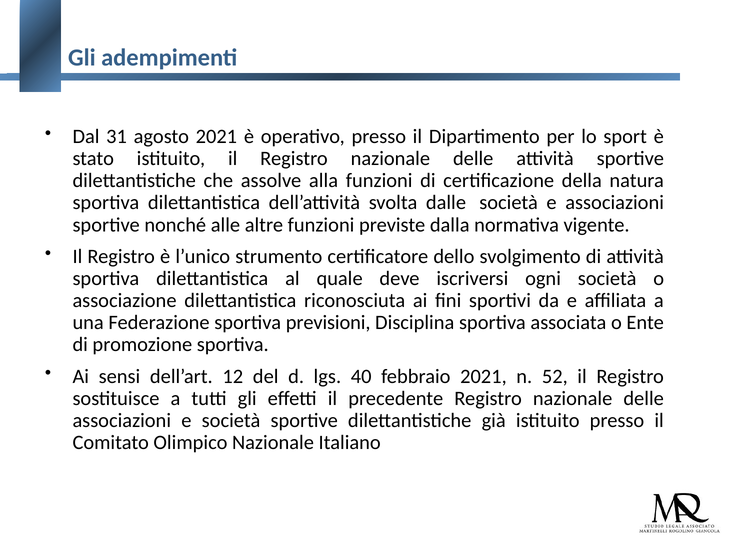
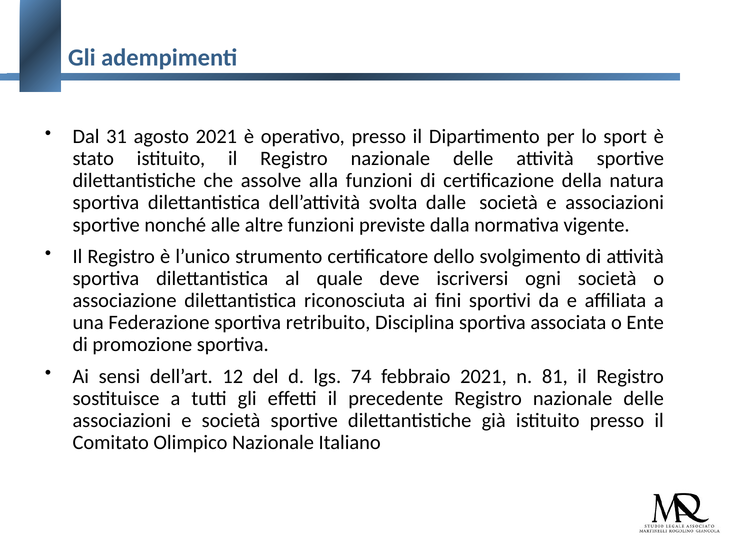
previsioni: previsioni -> retribuito
40: 40 -> 74
52: 52 -> 81
